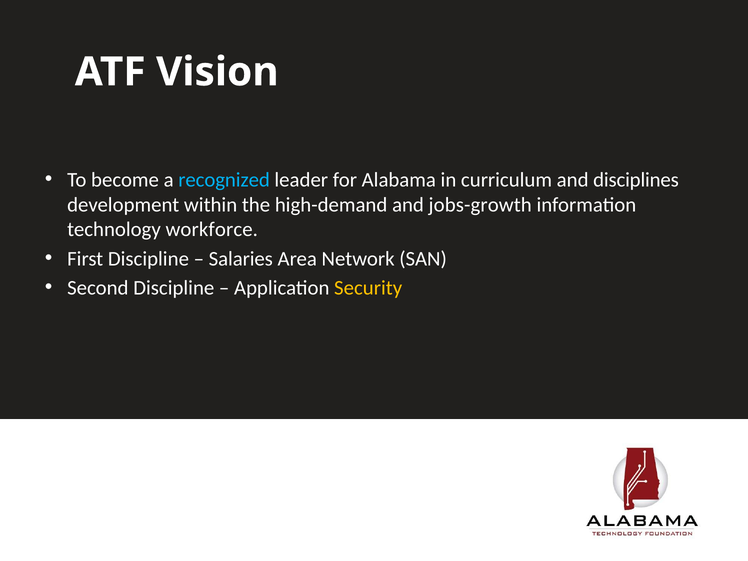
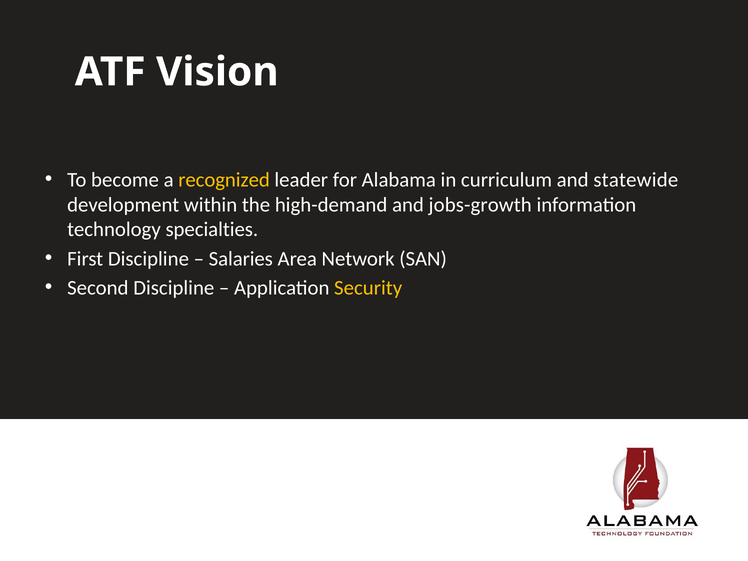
recognized colour: light blue -> yellow
disciplines: disciplines -> statewide
workforce: workforce -> specialties
